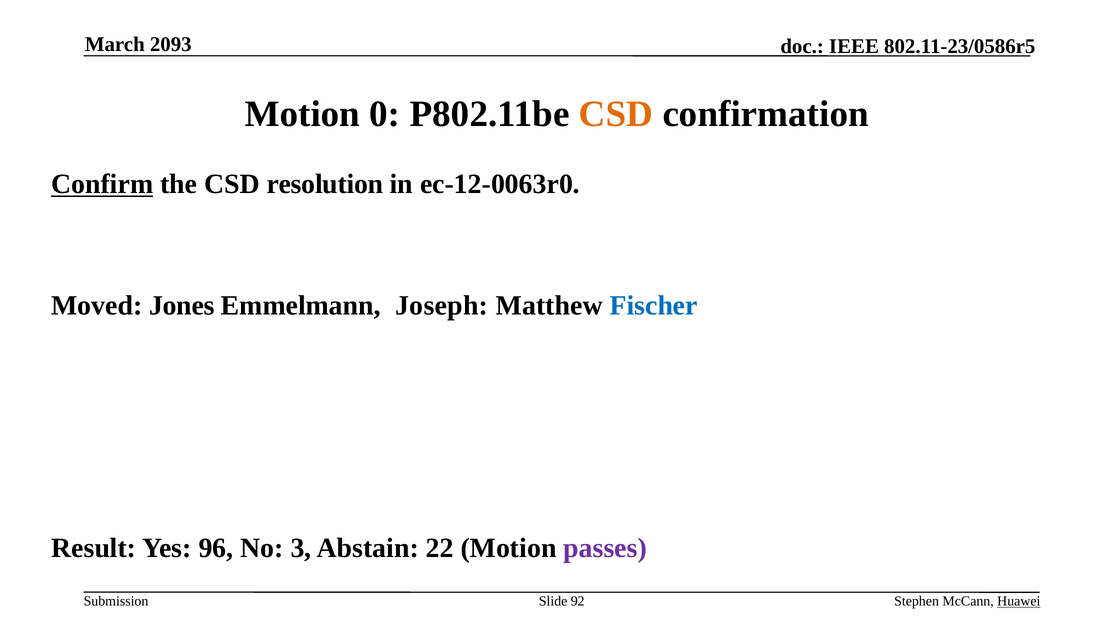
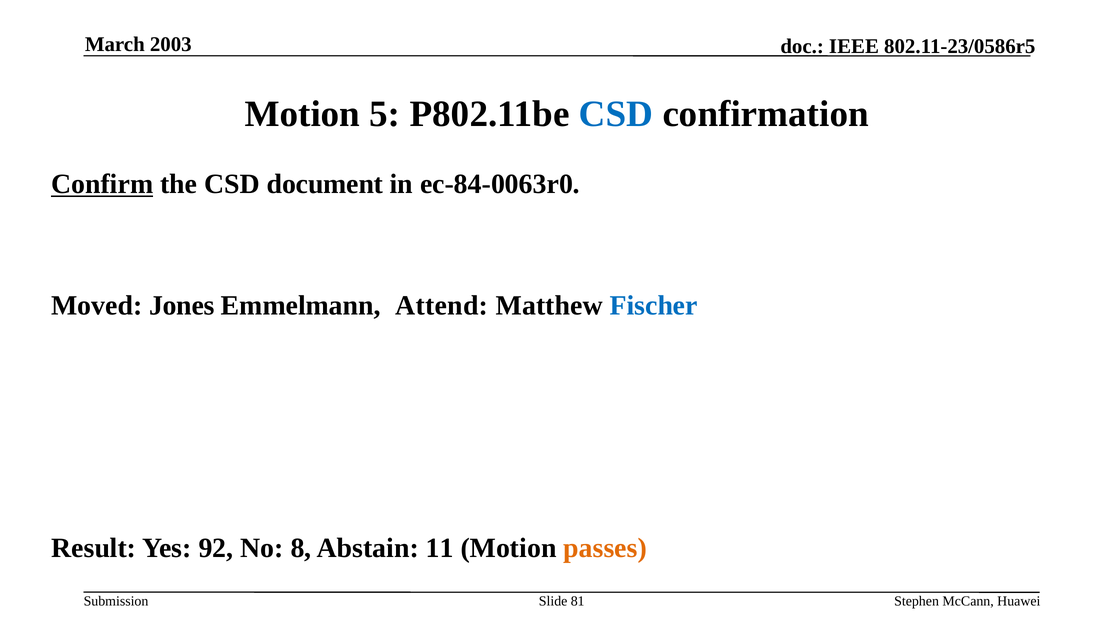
2093: 2093 -> 2003
0: 0 -> 5
CSD at (616, 114) colour: orange -> blue
resolution: resolution -> document
ec-12-0063r0: ec-12-0063r0 -> ec-84-0063r0
Joseph: Joseph -> Attend
96: 96 -> 92
3: 3 -> 8
22: 22 -> 11
passes colour: purple -> orange
92: 92 -> 81
Huawei underline: present -> none
